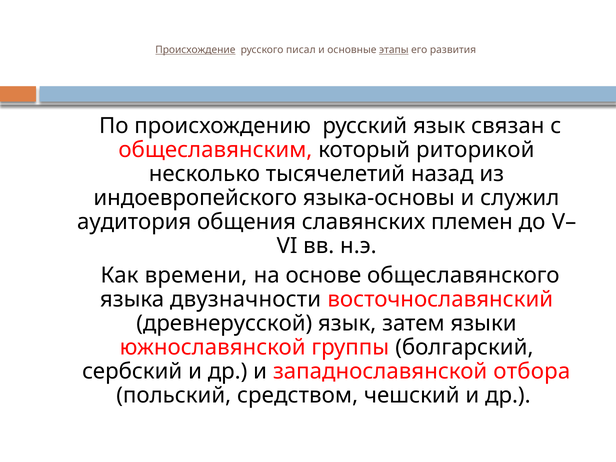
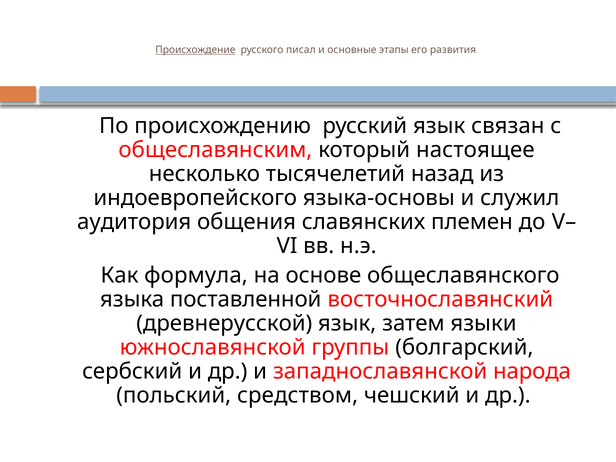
этапы underline: present -> none
риторикой: риторикой -> настоящее
времени: времени -> формула
двузначности: двузначности -> поставленной
отбора: отбора -> народа
